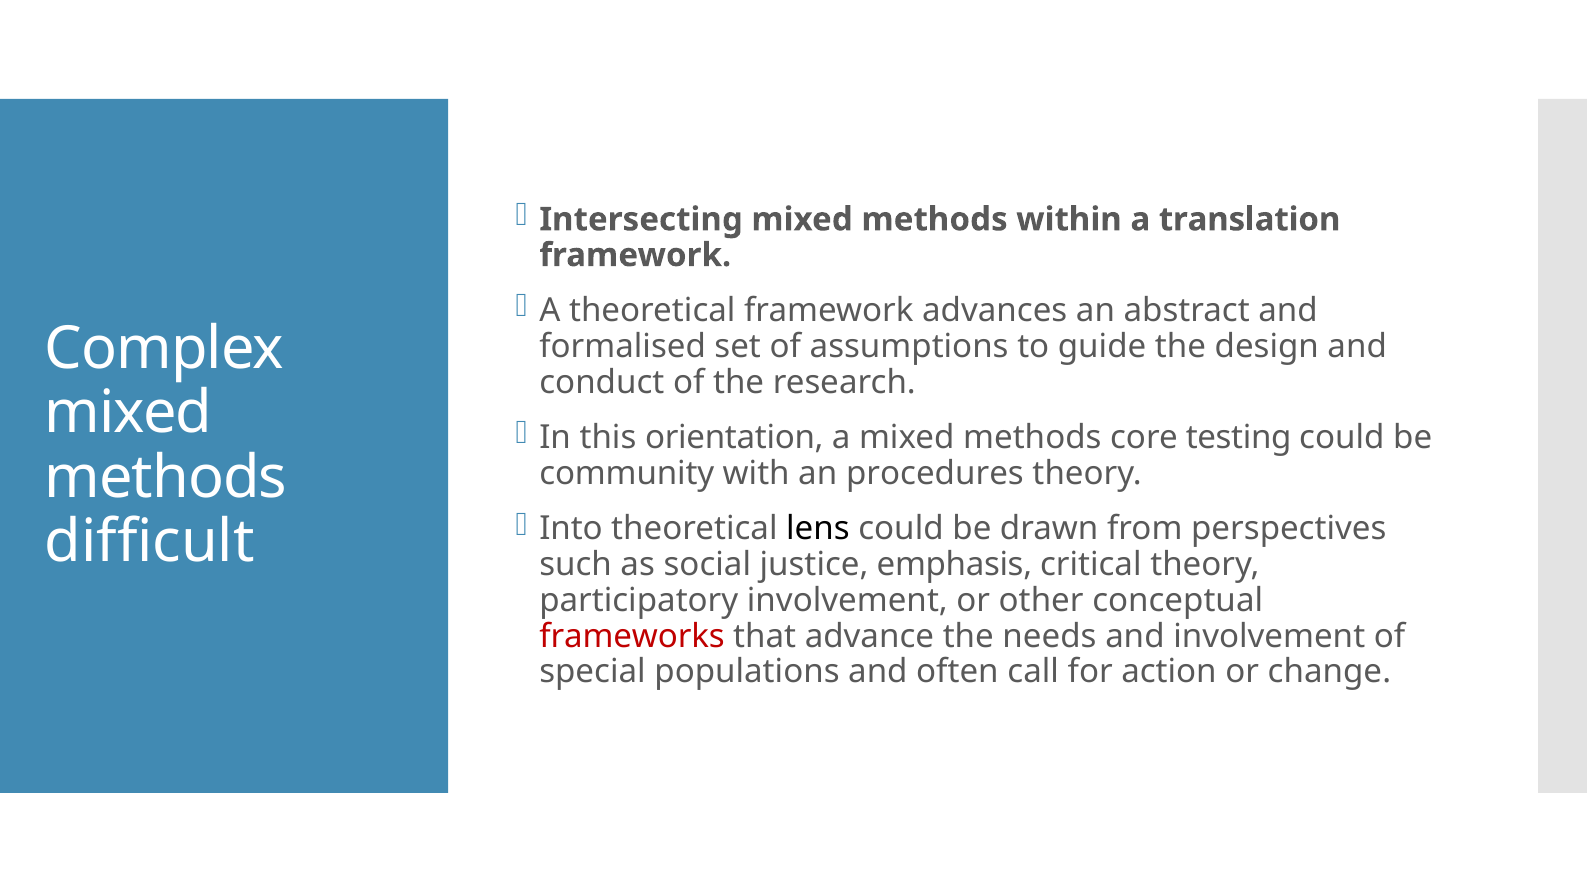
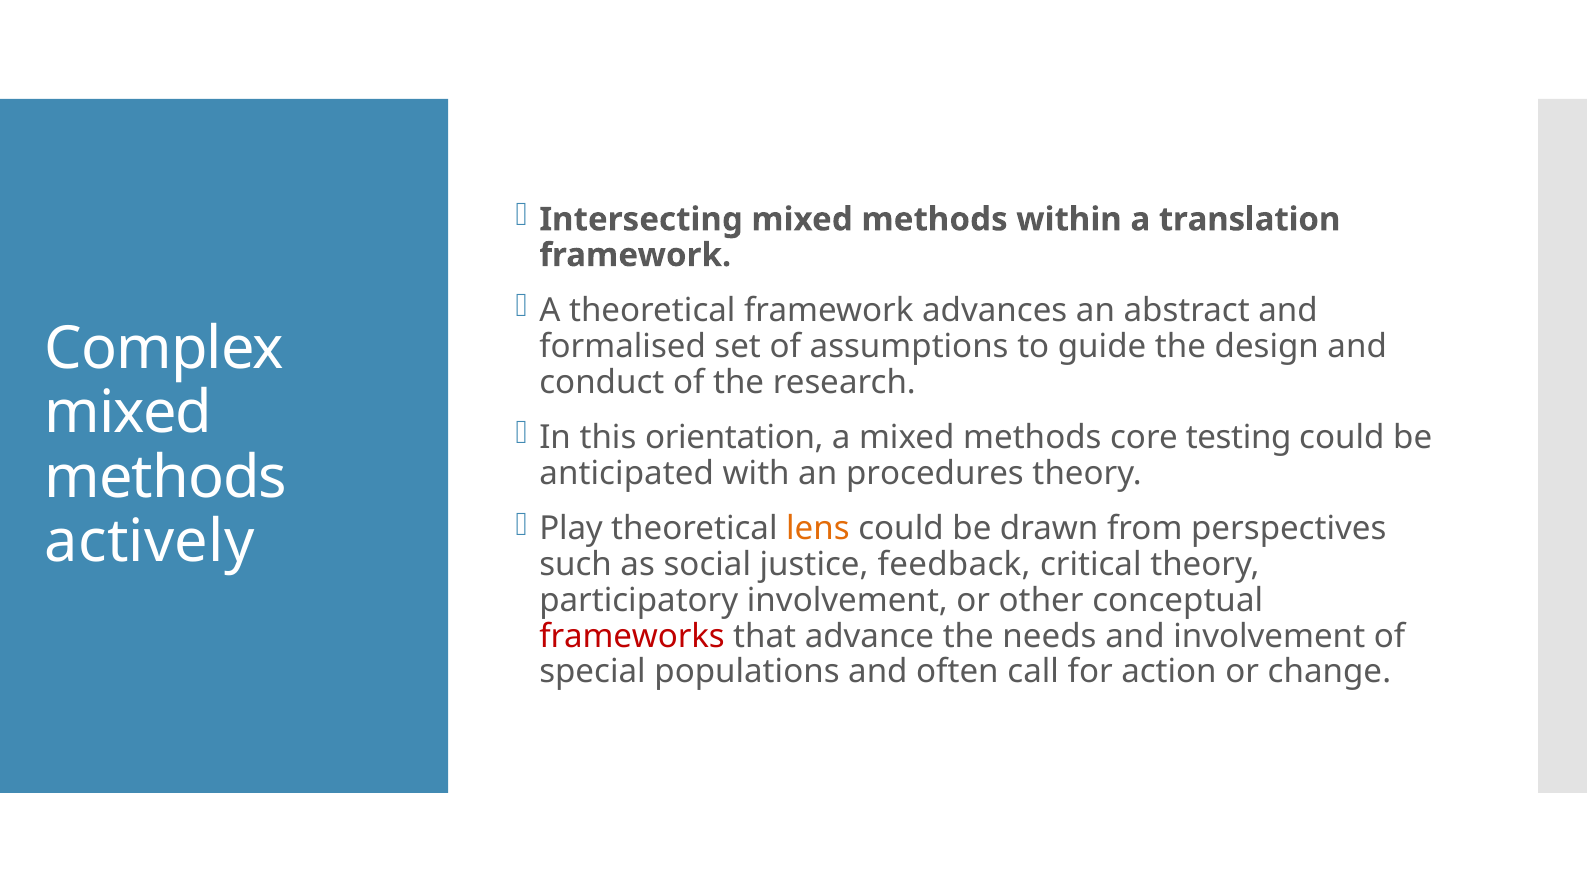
community: community -> anticipated
Into: Into -> Play
lens colour: black -> orange
difficult: difficult -> actively
emphasis: emphasis -> feedback
